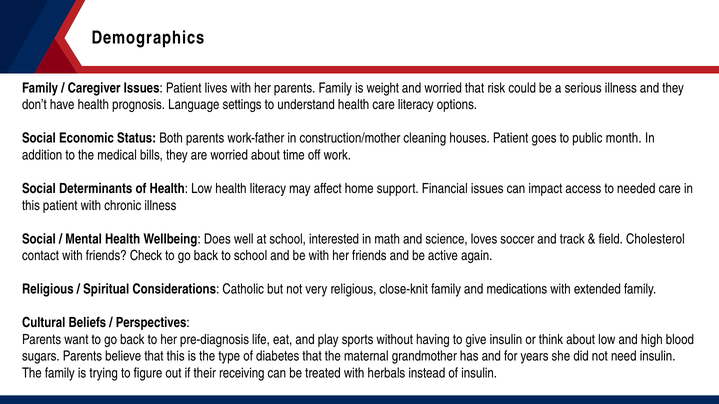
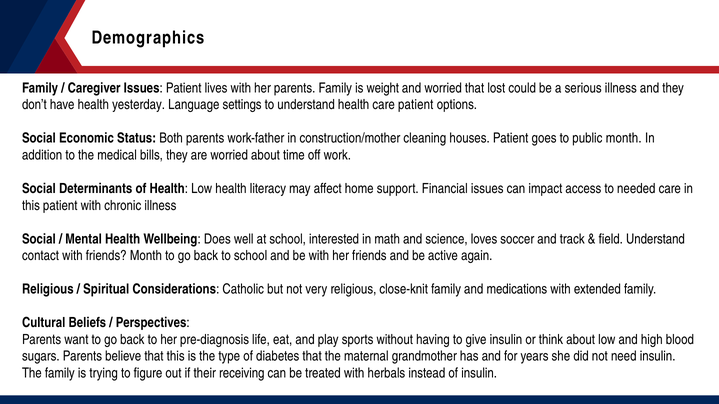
risk: risk -> lost
prognosis: prognosis -> yesterday
care literacy: literacy -> patient
field Cholesterol: Cholesterol -> Understand
friends Check: Check -> Month
